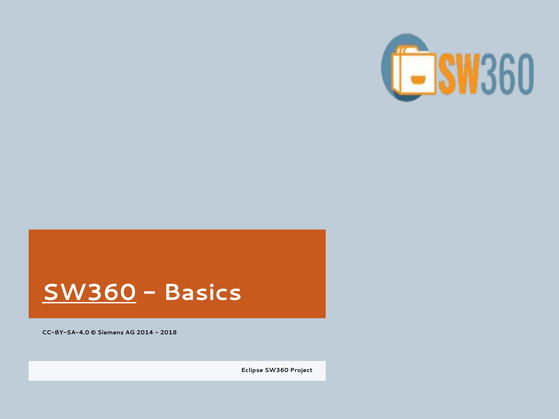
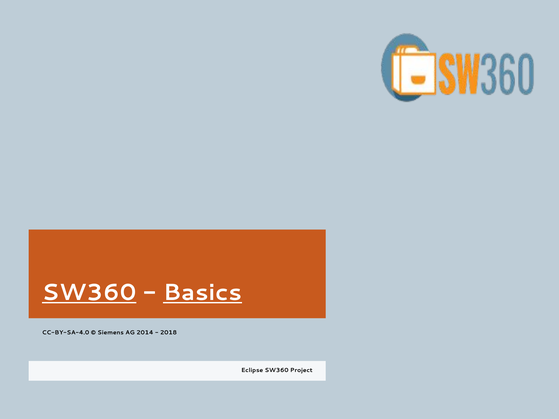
Basics underline: none -> present
